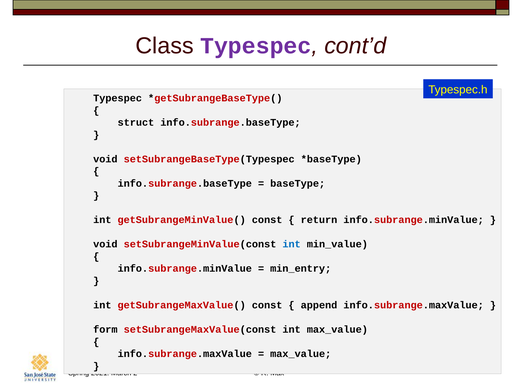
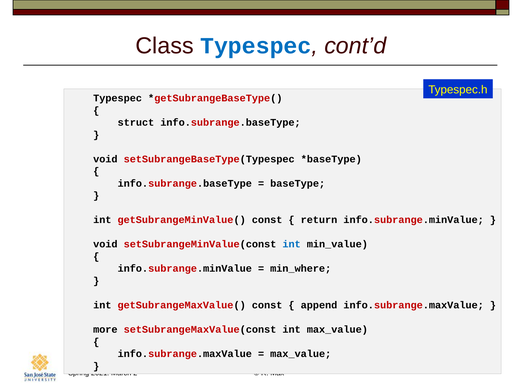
Typespec at (256, 46) colour: purple -> blue
min_entry: min_entry -> min_where
form: form -> more
